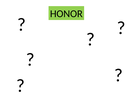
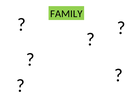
HONOR: HONOR -> FAMILY
